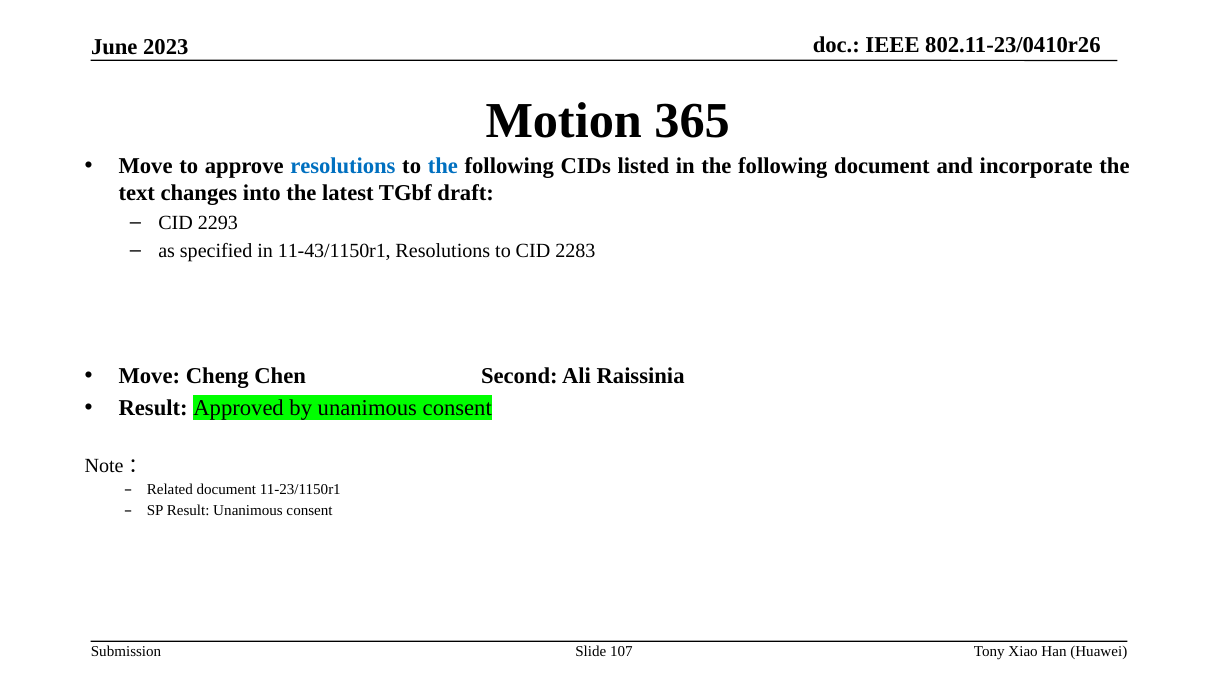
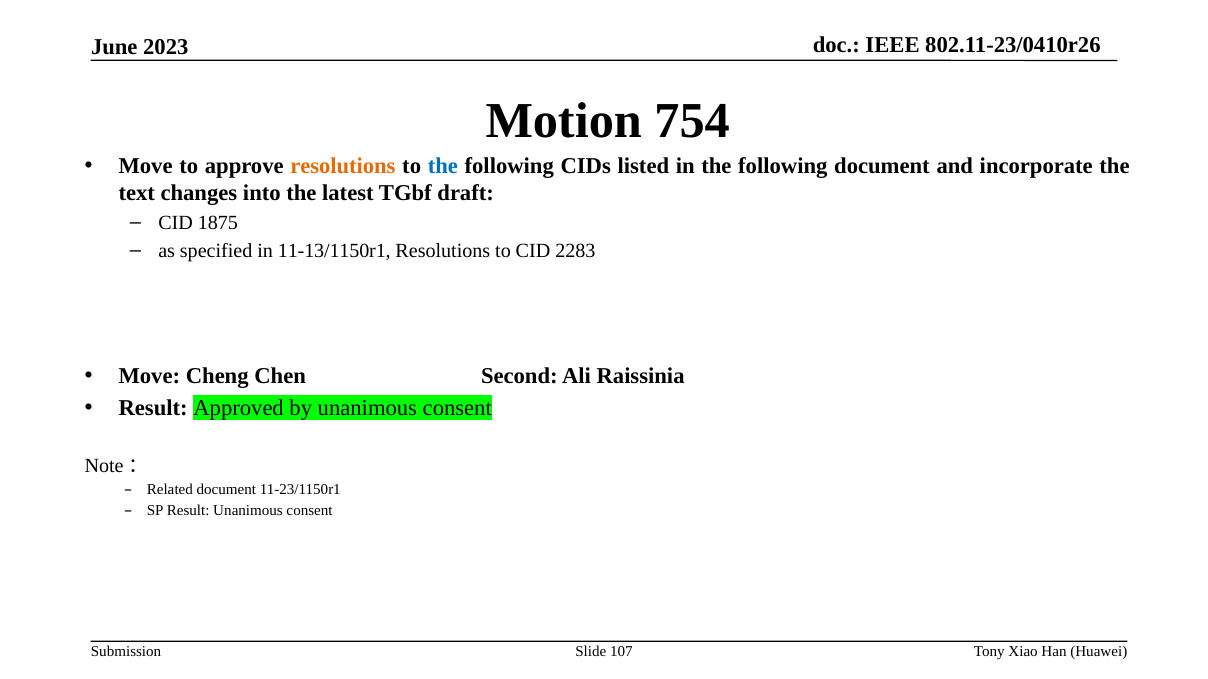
365: 365 -> 754
resolutions at (343, 166) colour: blue -> orange
2293: 2293 -> 1875
11-43/1150r1: 11-43/1150r1 -> 11-13/1150r1
